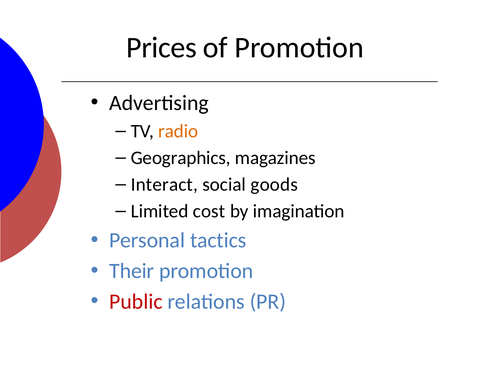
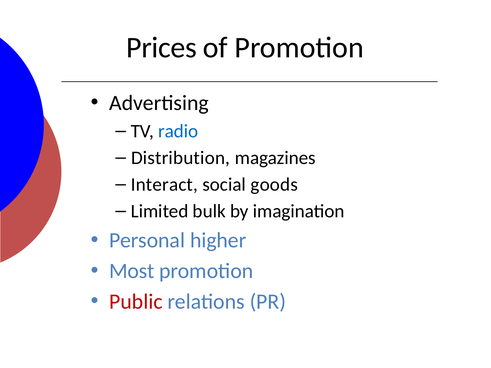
radio colour: orange -> blue
Geographics: Geographics -> Distribution
cost: cost -> bulk
tactics: tactics -> higher
Their: Their -> Most
